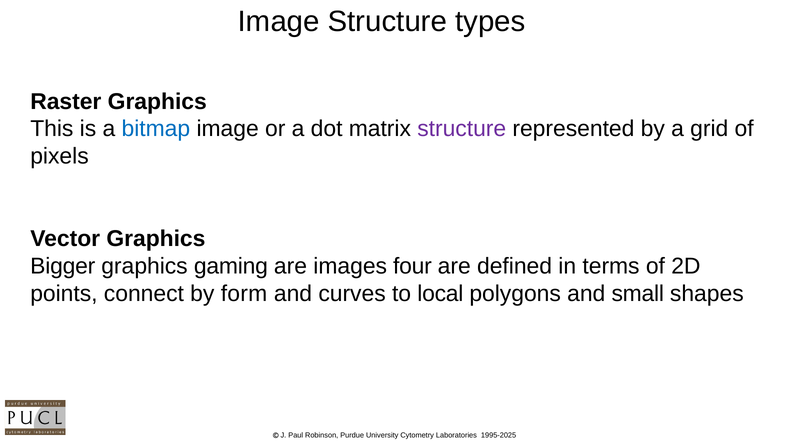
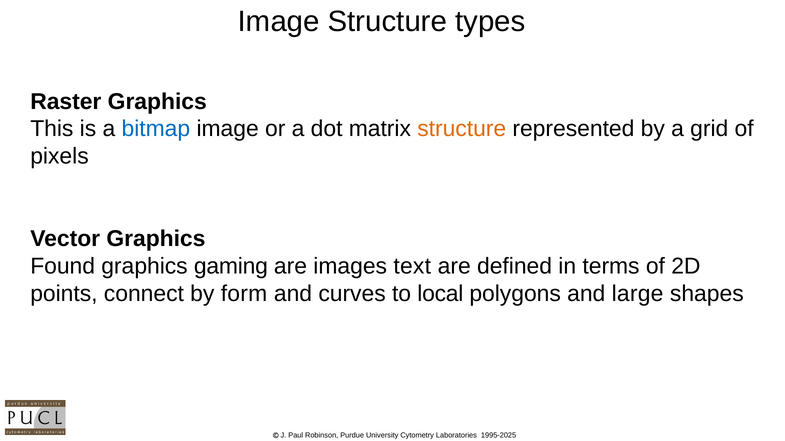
structure at (462, 129) colour: purple -> orange
Bigger: Bigger -> Found
four: four -> text
small: small -> large
